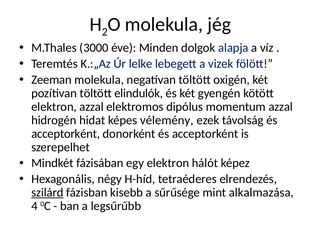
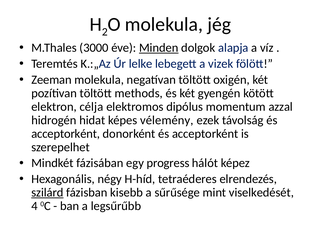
Minden underline: none -> present
elindulók: elindulók -> methods
elektron azzal: azzal -> célja
egy elektron: elektron -> progress
alkalmazása: alkalmazása -> viselkedését
